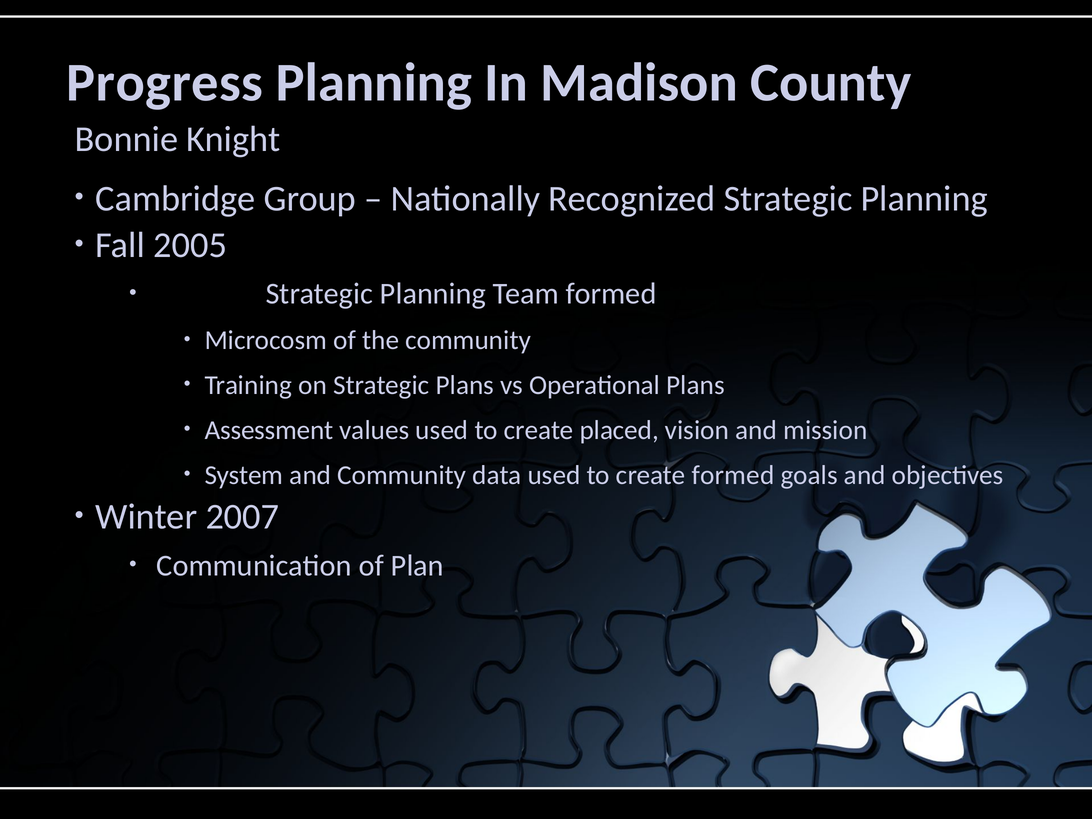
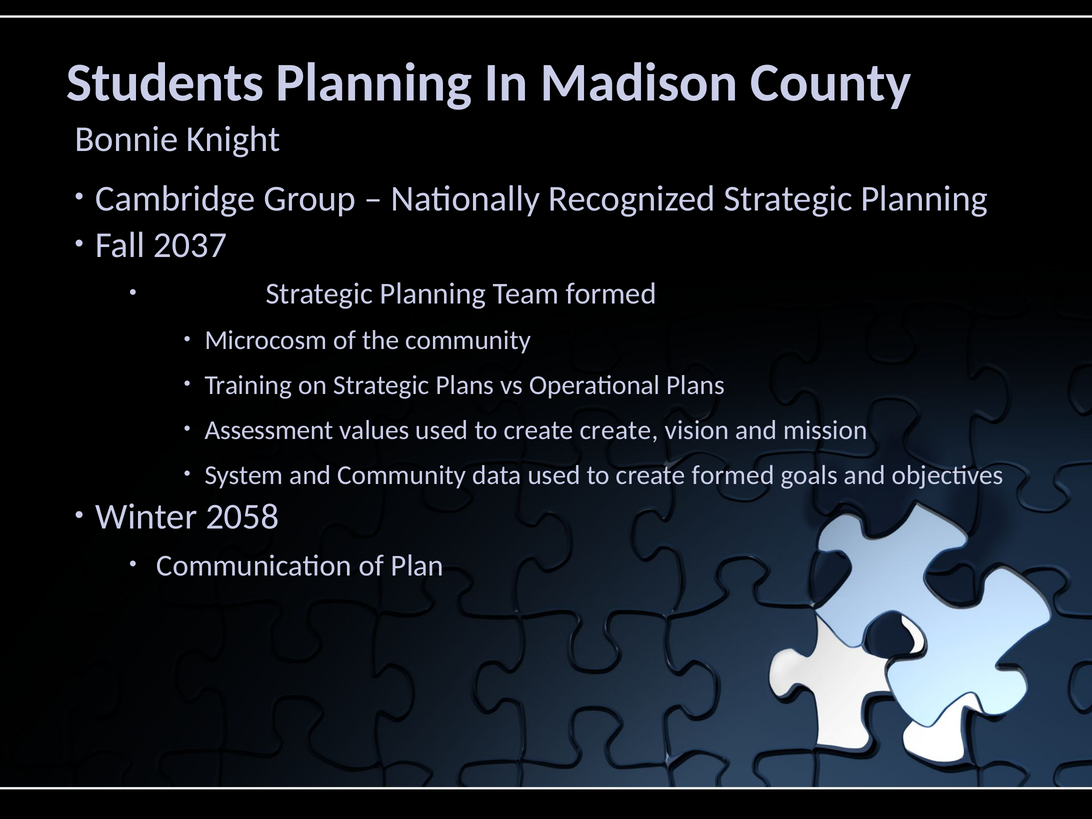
Progress: Progress -> Students
2005: 2005 -> 2037
create placed: placed -> create
2007: 2007 -> 2058
